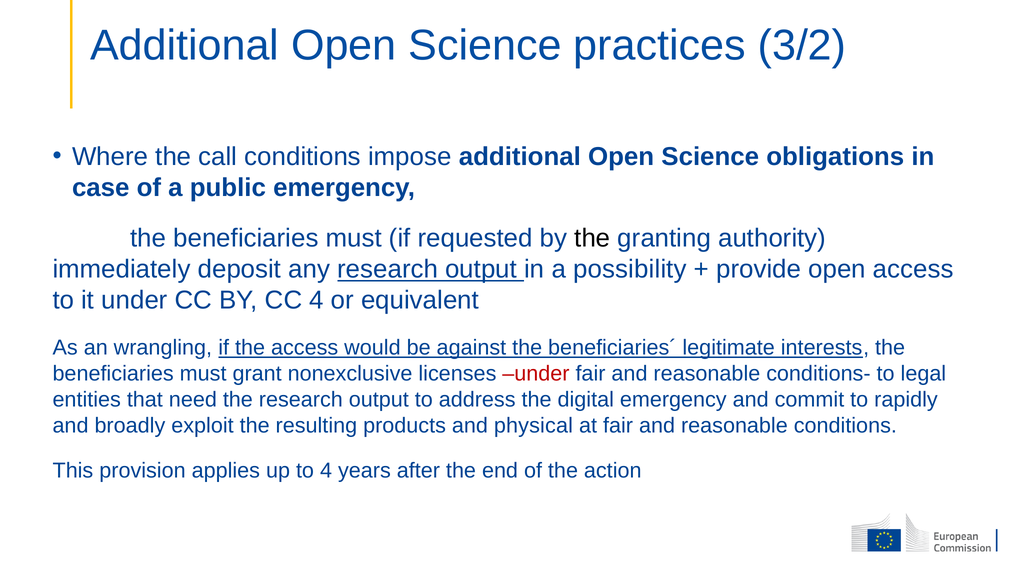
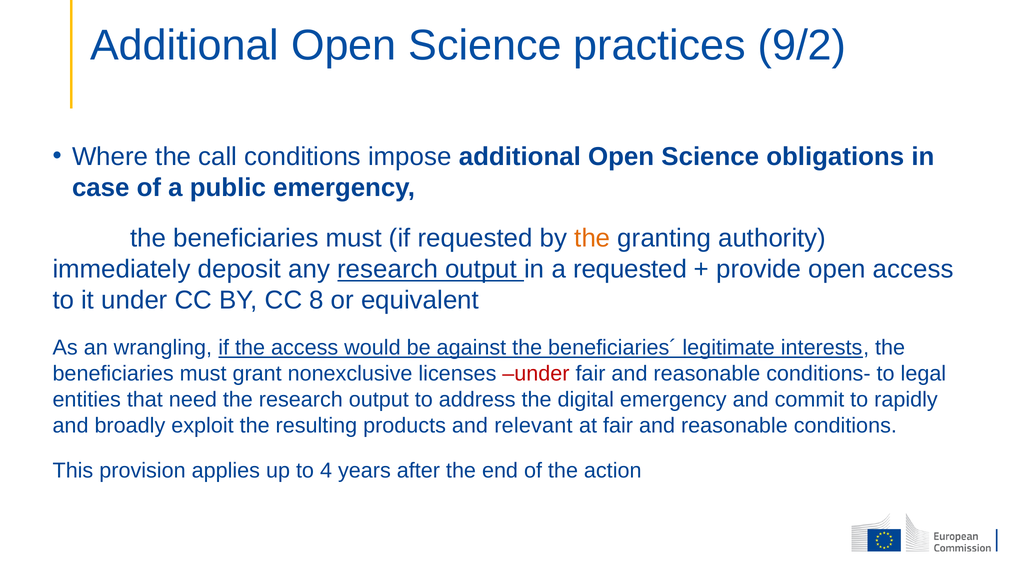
3/2: 3/2 -> 9/2
the at (592, 238) colour: black -> orange
a possibility: possibility -> requested
CC 4: 4 -> 8
physical: physical -> relevant
